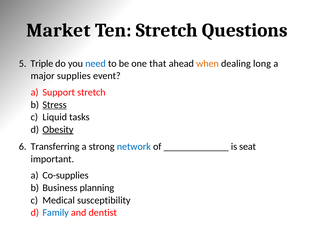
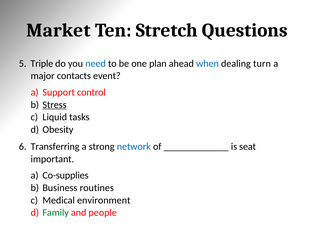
that: that -> plan
when colour: orange -> blue
long: long -> turn
supplies: supplies -> contacts
Support stretch: stretch -> control
Obesity underline: present -> none
planning: planning -> routines
susceptibility: susceptibility -> environment
Family colour: blue -> green
dentist: dentist -> people
